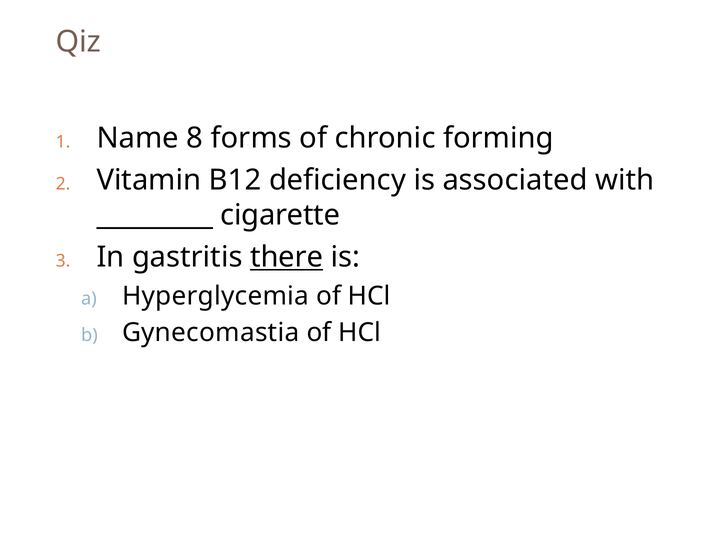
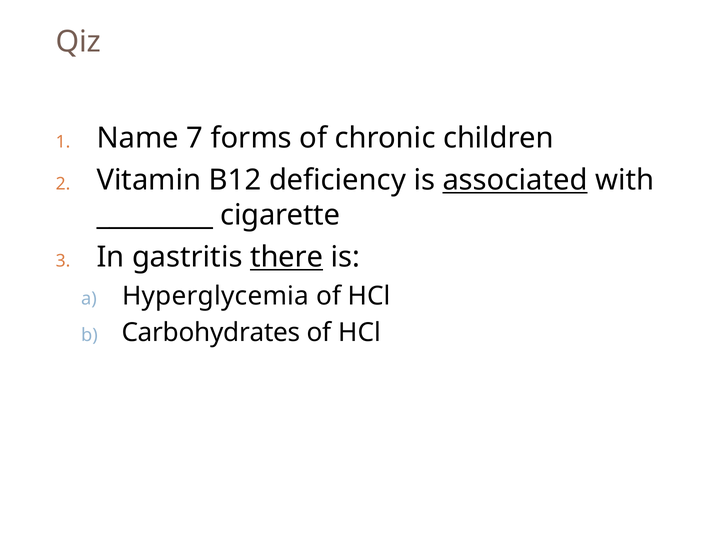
8: 8 -> 7
forming: forming -> children
associated underline: none -> present
Gynecomastia: Gynecomastia -> Carbohydrates
